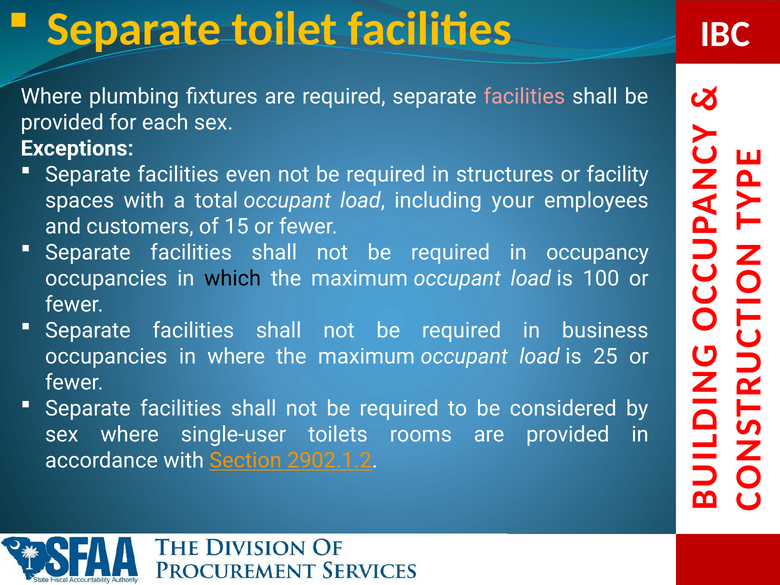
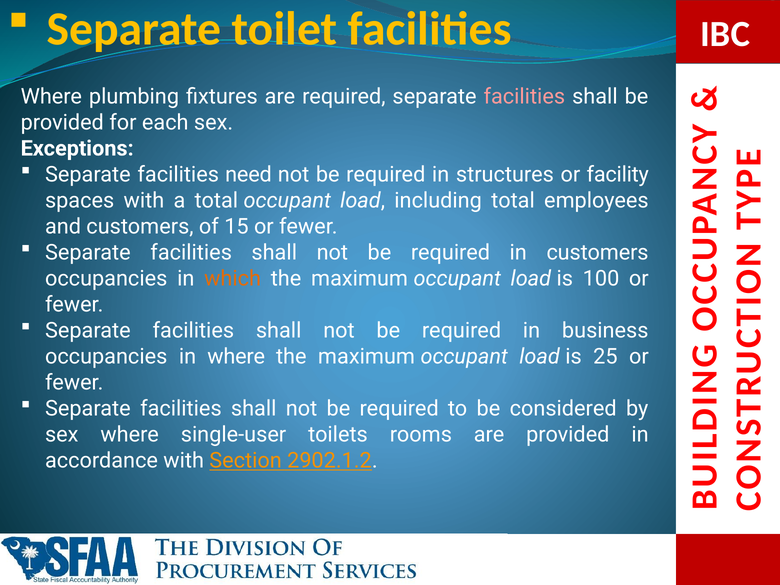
even: even -> need
including your: your -> total
in occupancy: occupancy -> customers
which colour: black -> orange
